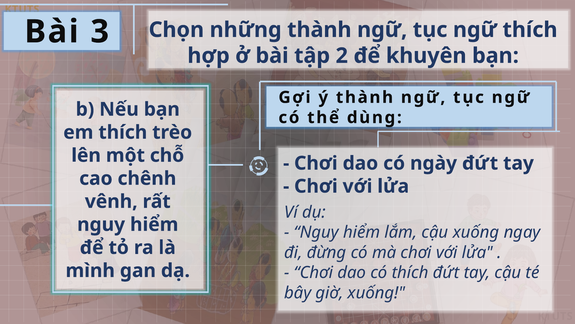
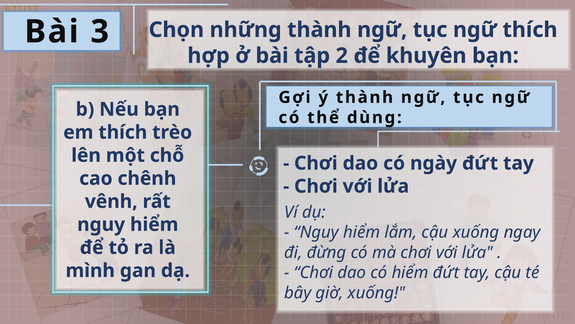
có thích: thích -> hiểm
